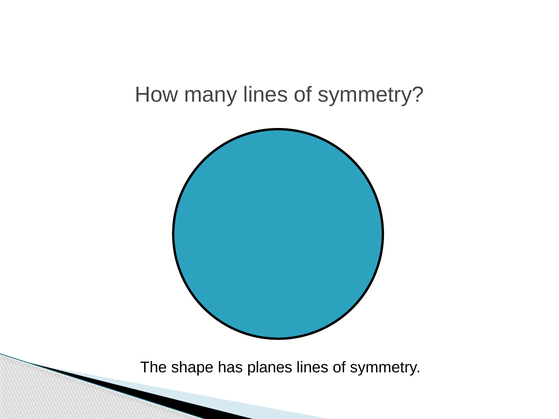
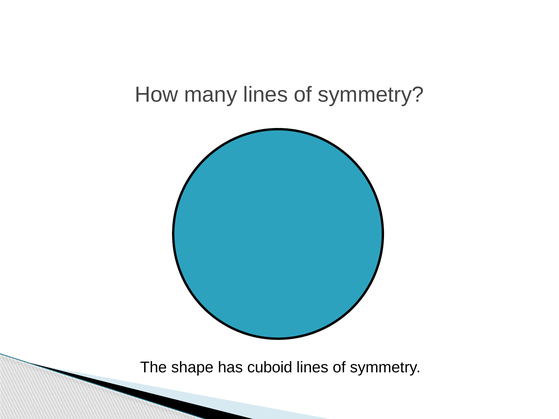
planes: planes -> cuboid
